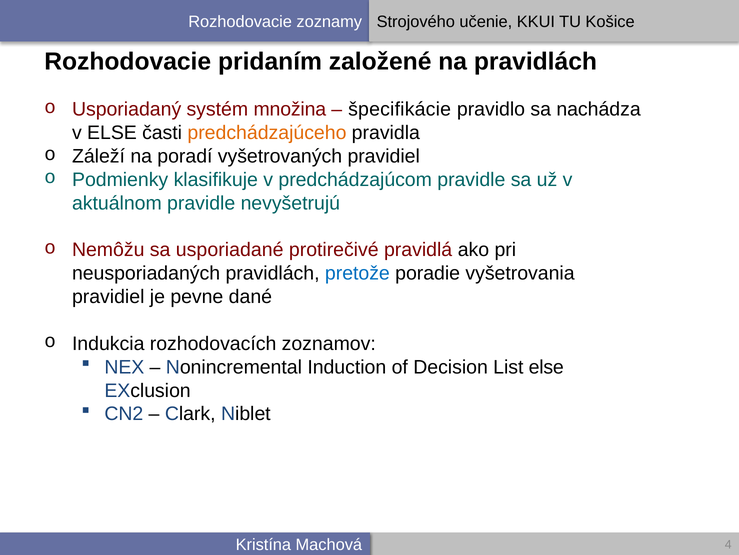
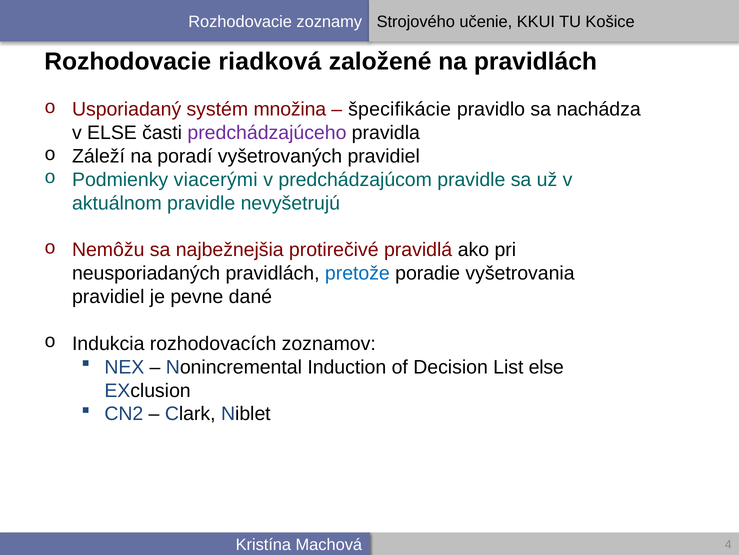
pridaním: pridaním -> riadková
predchádzajúceho colour: orange -> purple
klasifikuje: klasifikuje -> viacerými
usporiadané: usporiadané -> najbežnejšia
